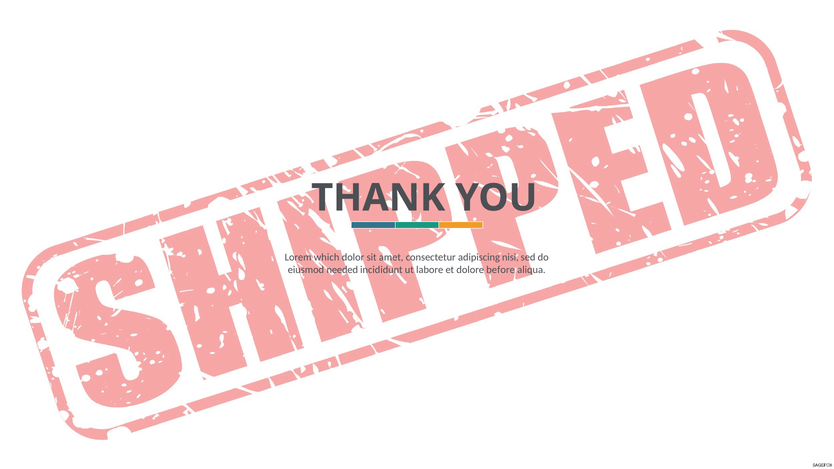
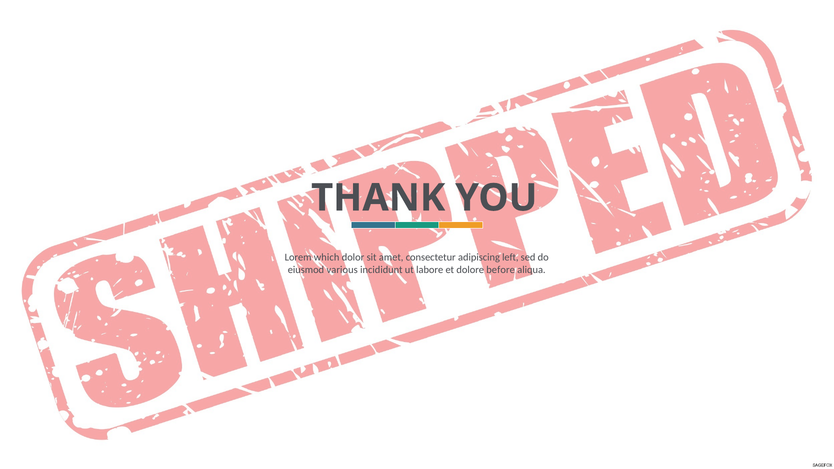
nisi: nisi -> left
needed: needed -> various
